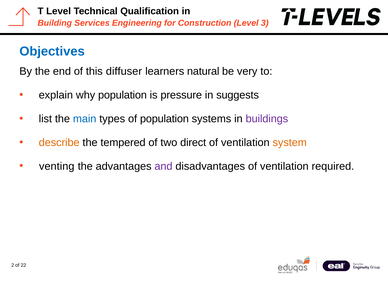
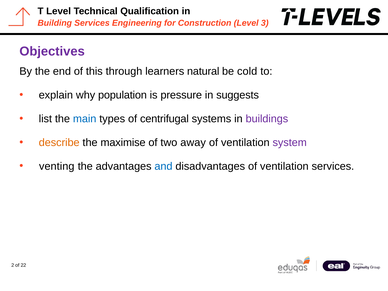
Objectives colour: blue -> purple
diffuser: diffuser -> through
very: very -> cold
of population: population -> centrifugal
tempered: tempered -> maximise
direct: direct -> away
system colour: orange -> purple
and colour: purple -> blue
ventilation required: required -> services
